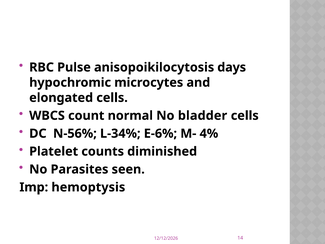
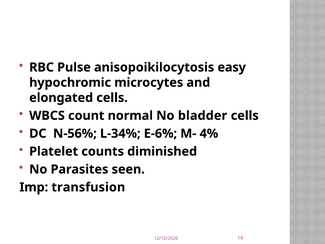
days: days -> easy
hemoptysis: hemoptysis -> transfusion
